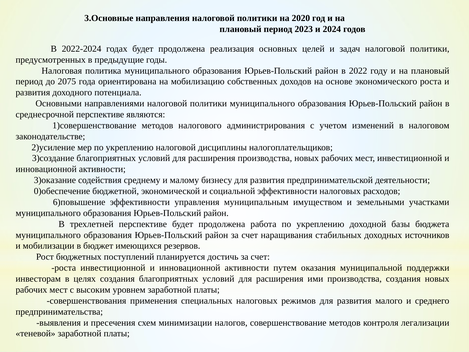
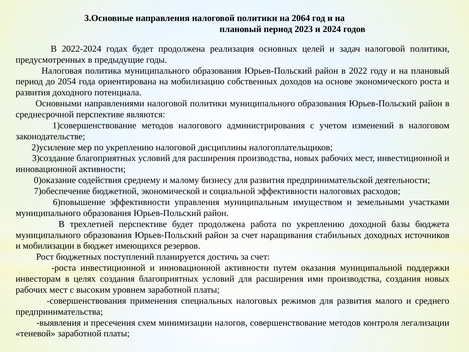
2020: 2020 -> 2064
2075: 2075 -> 2054
3)оказание: 3)оказание -> 0)оказание
0)обеспечение: 0)обеспечение -> 7)обеспечение
